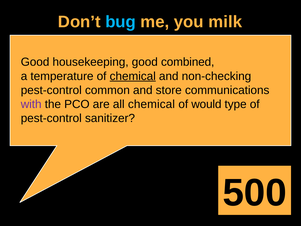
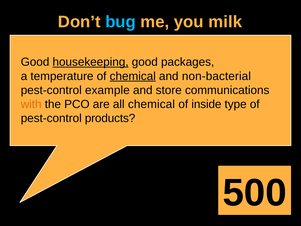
housekeeping underline: none -> present
combined: combined -> packages
non-checking: non-checking -> non-bacterial
common: common -> example
with colour: purple -> orange
would: would -> inside
sanitizer: sanitizer -> products
